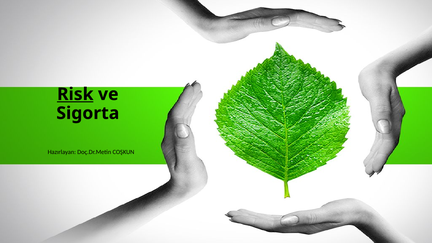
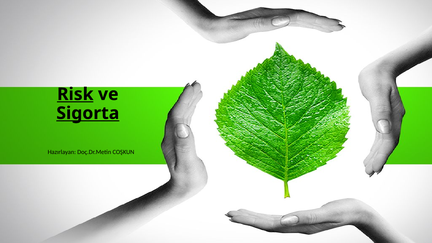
Sigorta underline: none -> present
